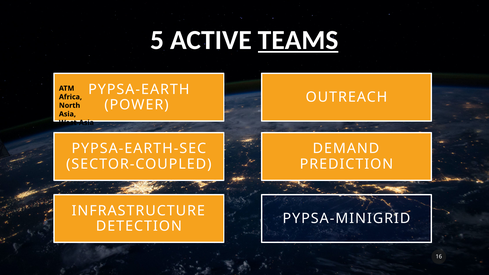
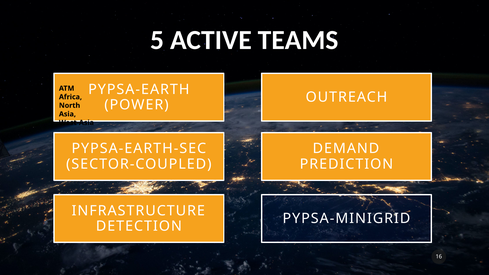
TEAMS underline: present -> none
